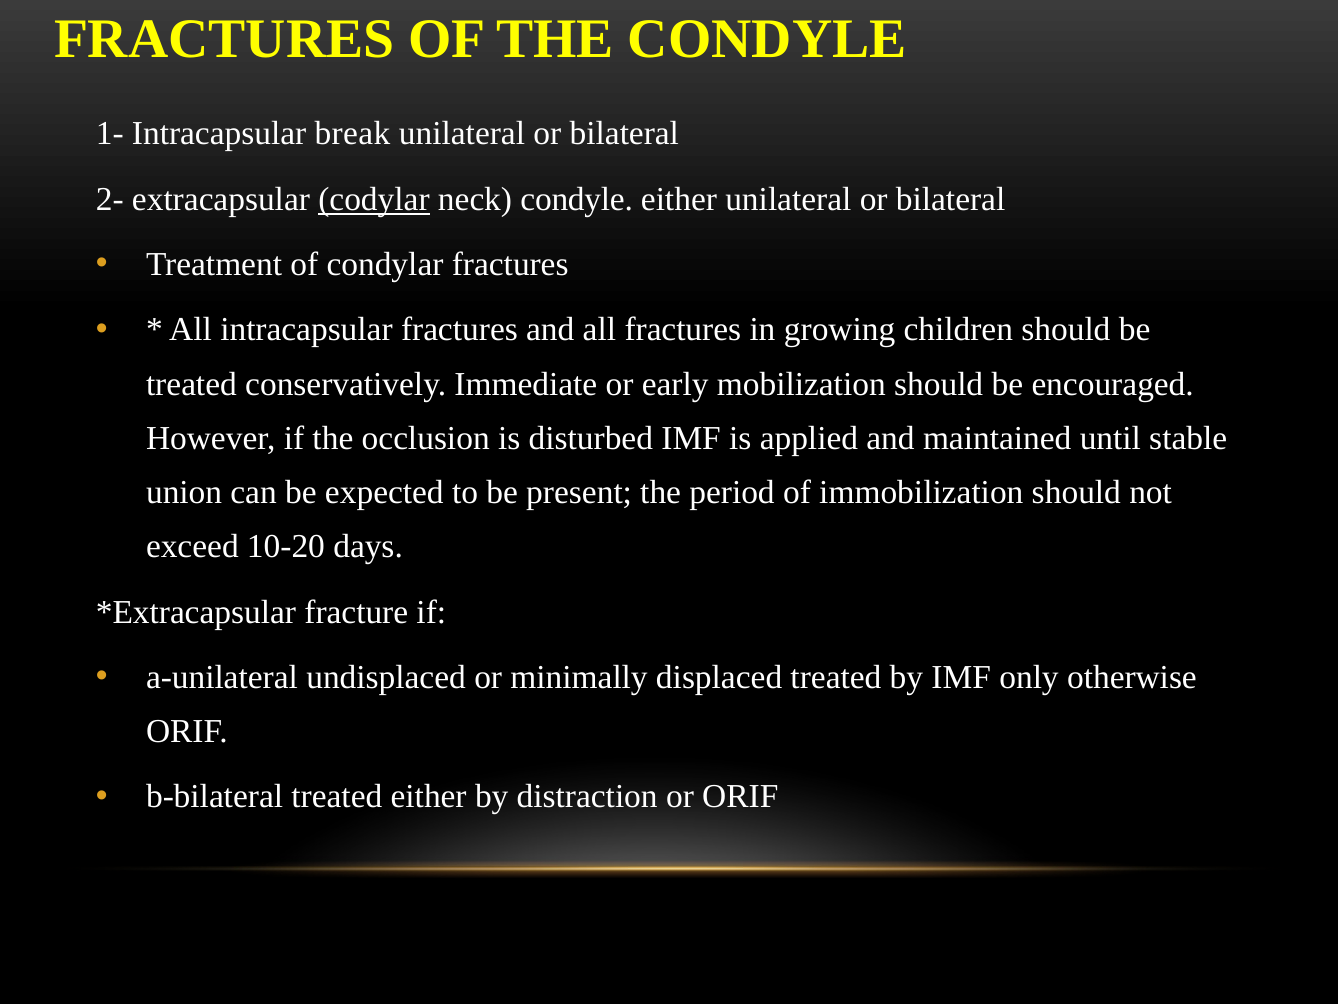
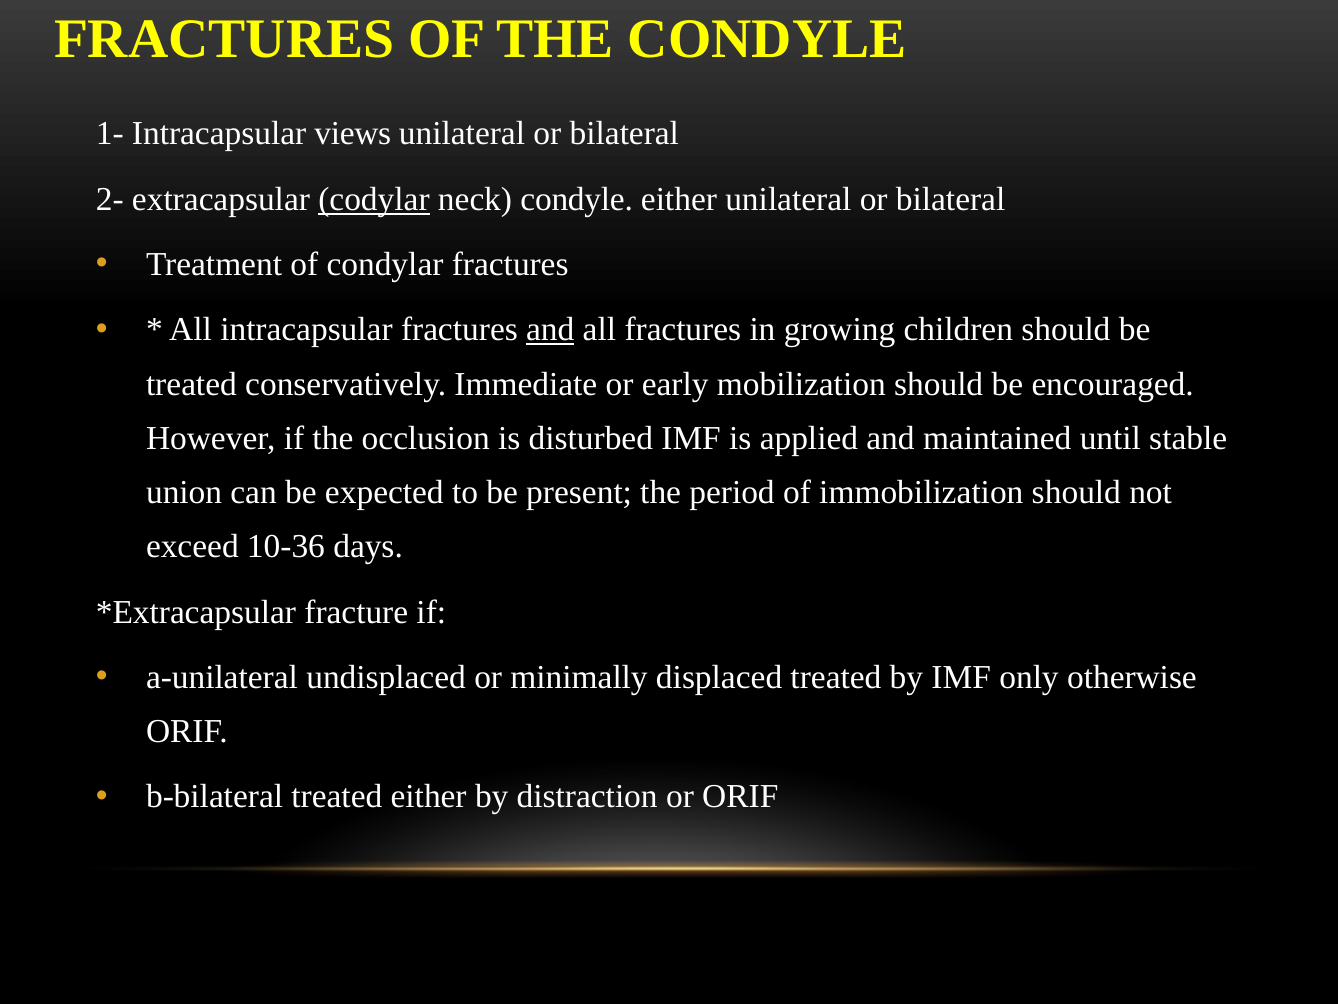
break: break -> views
and at (550, 330) underline: none -> present
10-20: 10-20 -> 10-36
